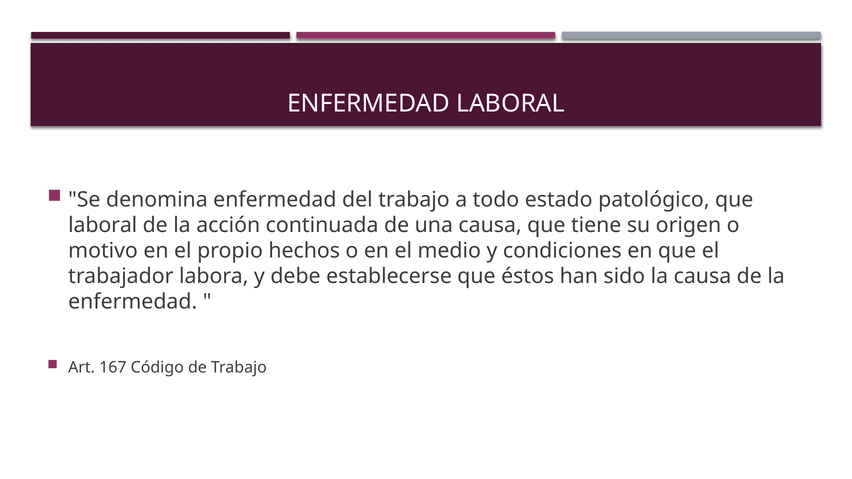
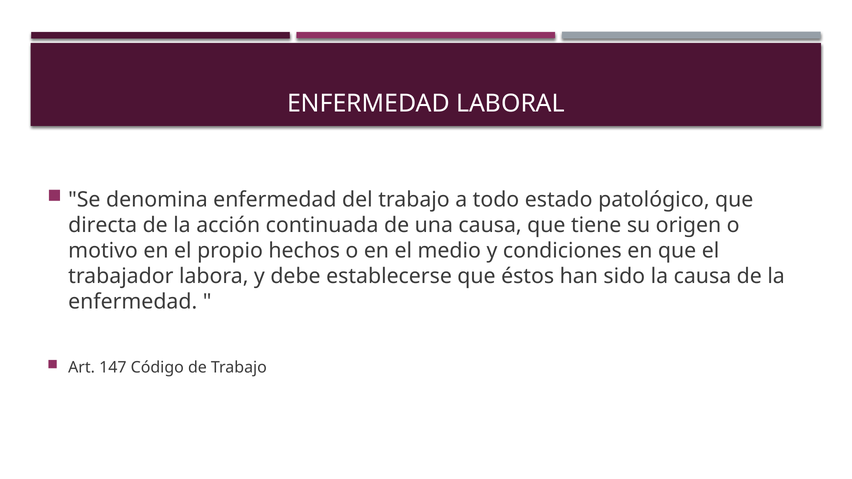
laboral at (103, 225): laboral -> directa
167: 167 -> 147
